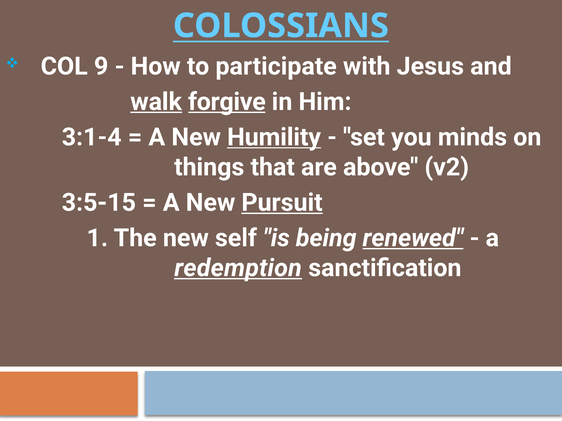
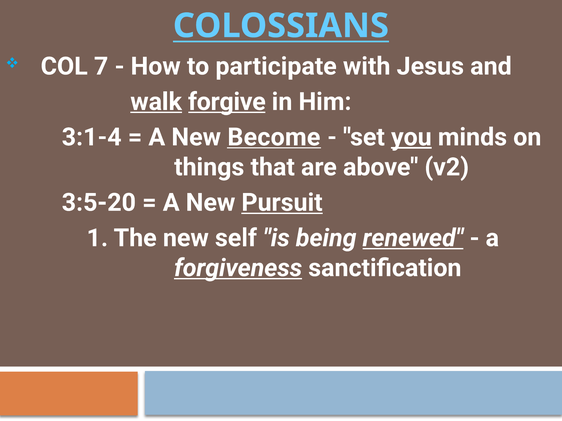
9: 9 -> 7
Humility: Humility -> Become
you underline: none -> present
3:5-15: 3:5-15 -> 3:5-20
redemption: redemption -> forgiveness
